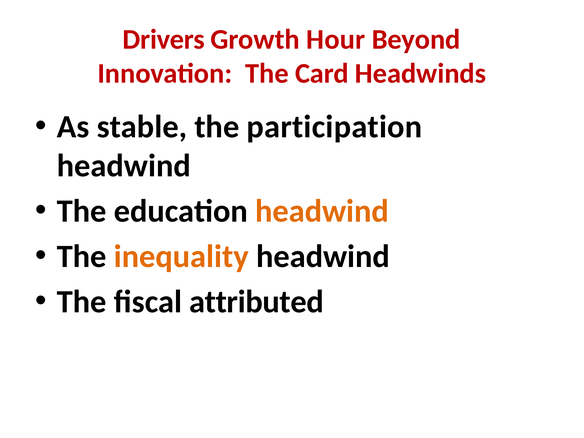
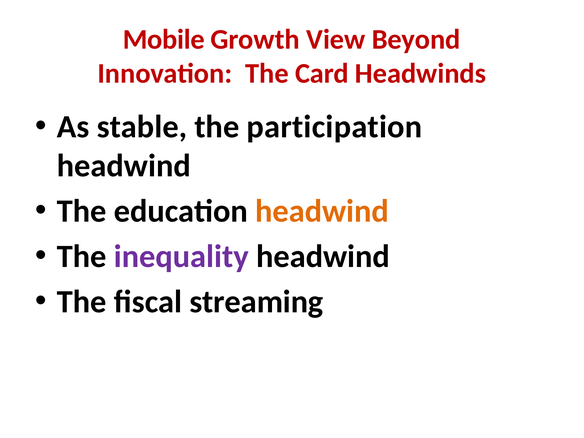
Drivers: Drivers -> Mobile
Hour: Hour -> View
inequality colour: orange -> purple
attributed: attributed -> streaming
